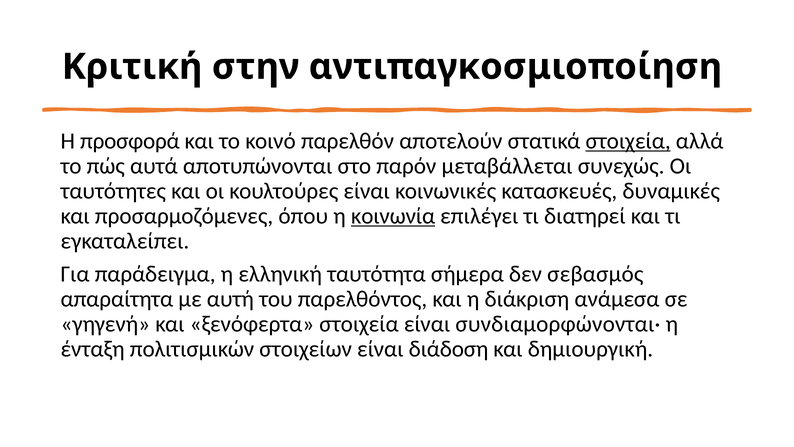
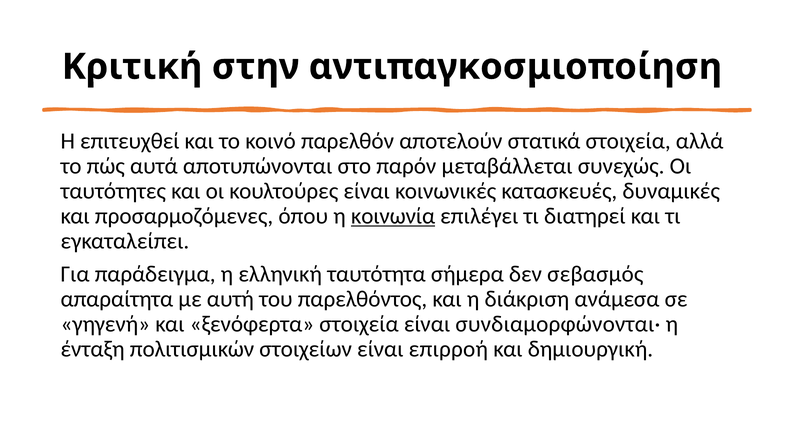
προσφορά: προσφορά -> επιτευχθεί
στοιχεία at (628, 141) underline: present -> none
διάδοση: διάδοση -> επιρροή
